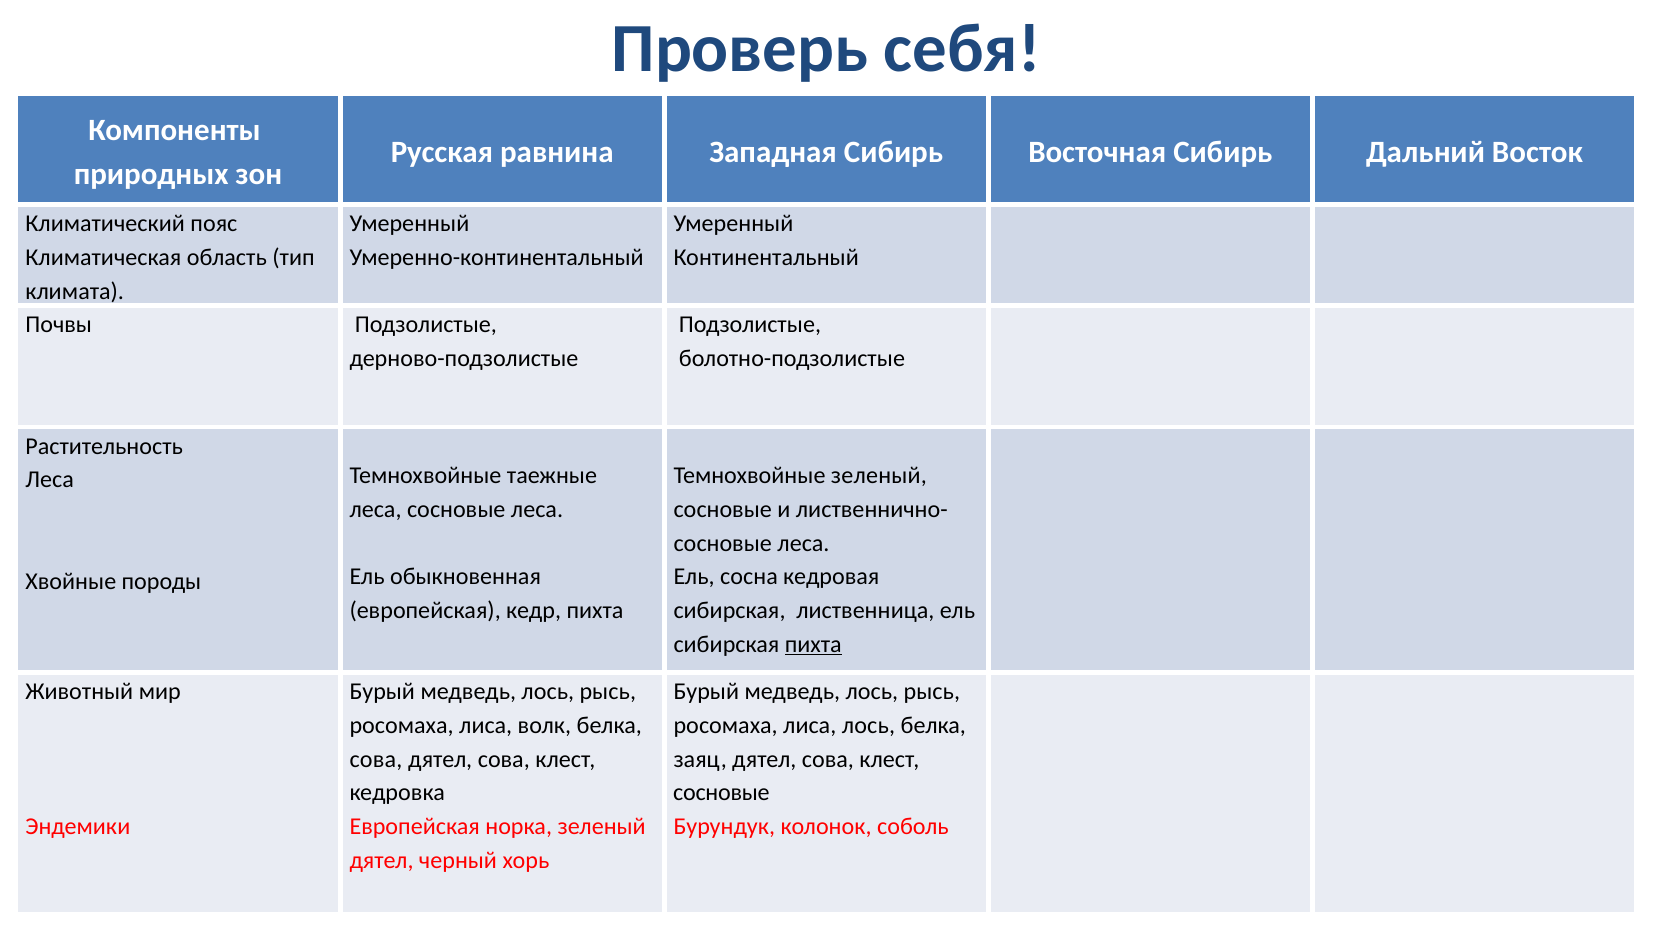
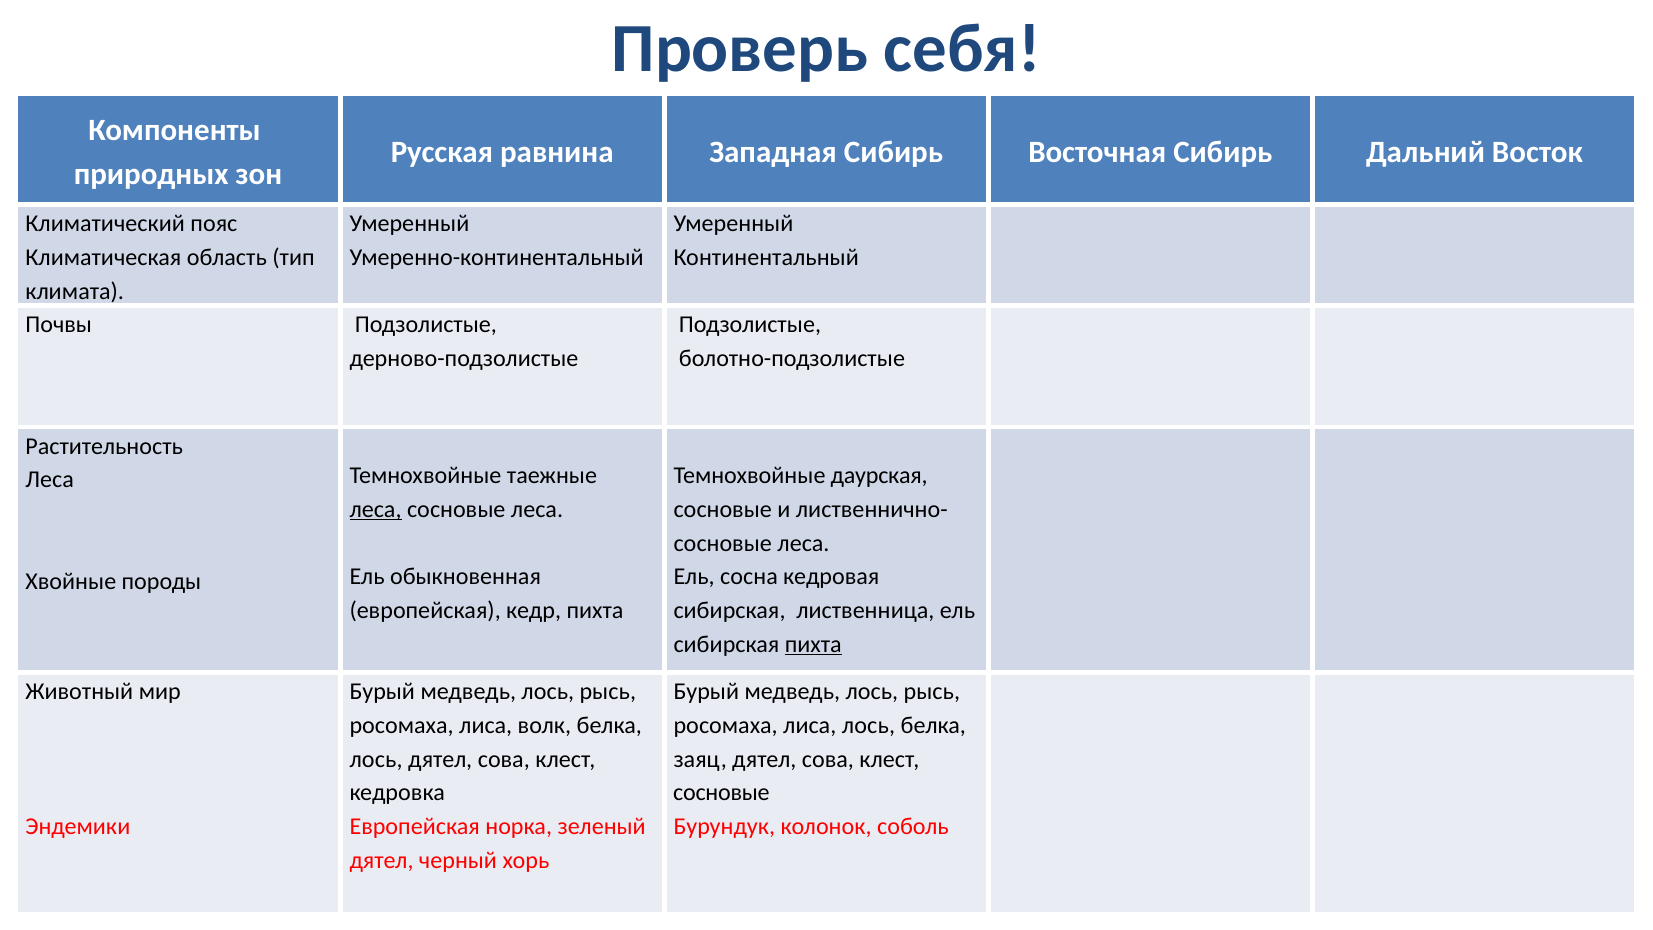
Темнохвойные зеленый: зеленый -> даурская
леса at (376, 509) underline: none -> present
сова at (376, 759): сова -> лось
